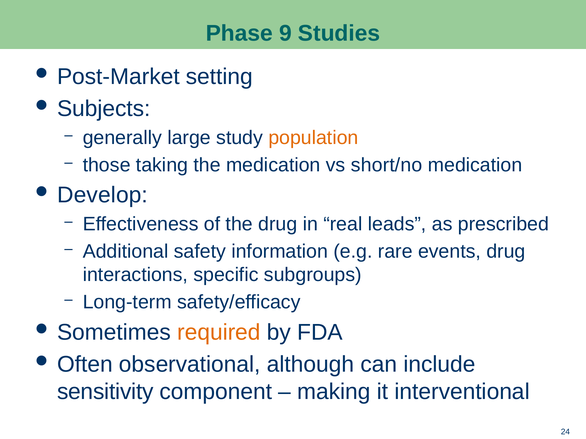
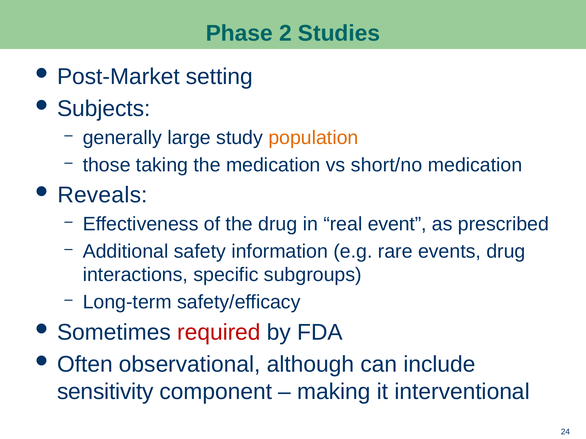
9: 9 -> 2
Develop: Develop -> Reveals
leads: leads -> event
required colour: orange -> red
